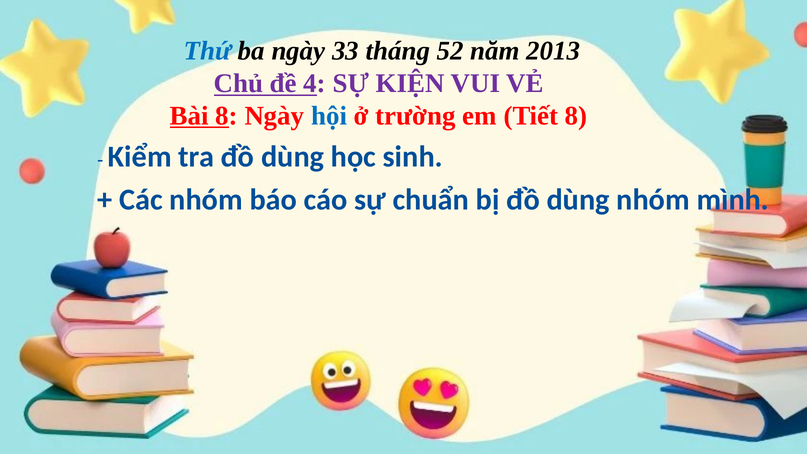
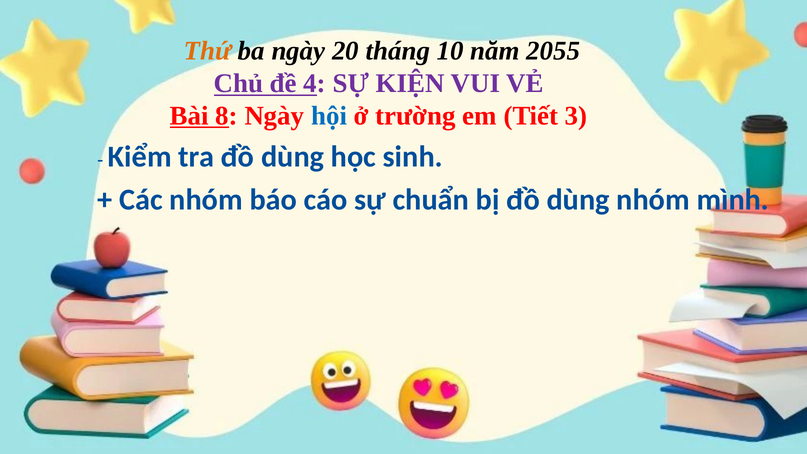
Thứ colour: blue -> orange
33: 33 -> 20
52: 52 -> 10
2013: 2013 -> 2055
Tiết 8: 8 -> 3
